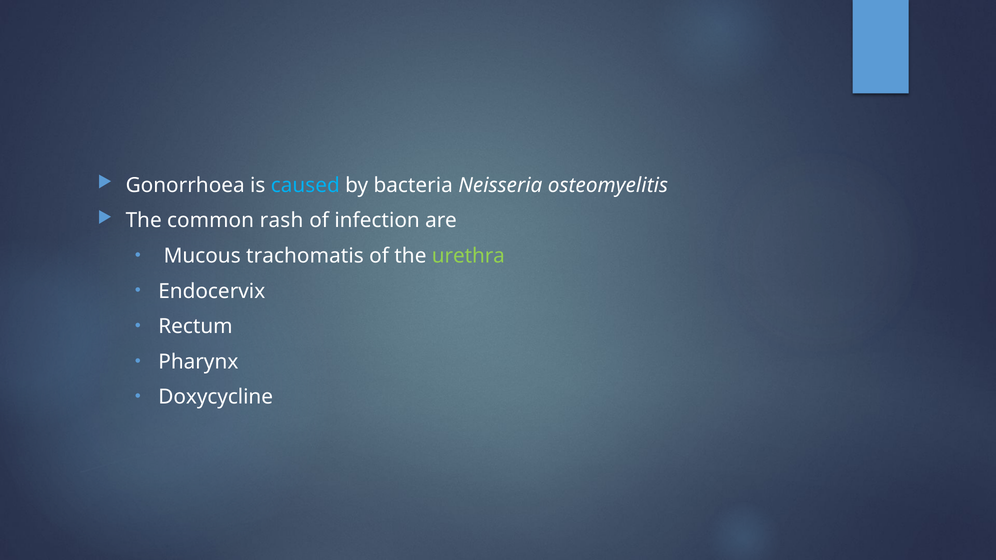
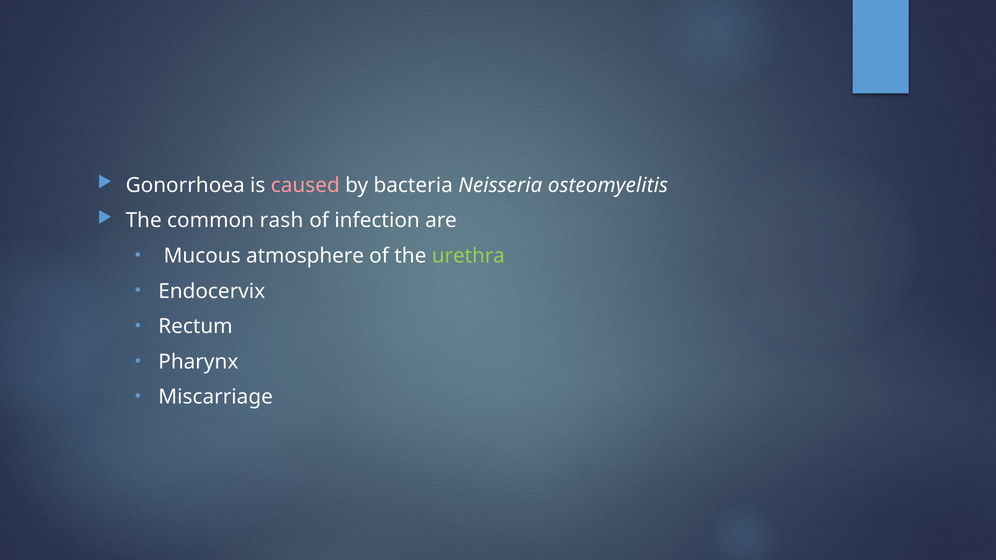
caused colour: light blue -> pink
trachomatis: trachomatis -> atmosphere
Doxycycline: Doxycycline -> Miscarriage
